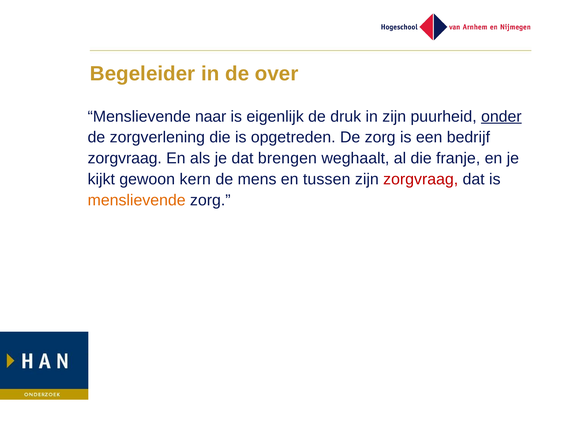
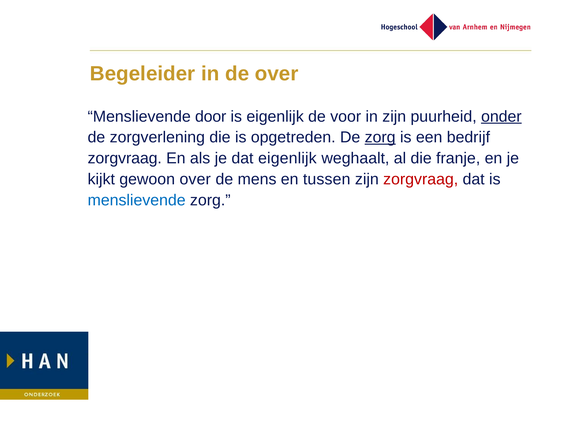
naar: naar -> door
druk: druk -> voor
zorg at (380, 137) underline: none -> present
dat brengen: brengen -> eigenlijk
gewoon kern: kern -> over
menslievende at (137, 200) colour: orange -> blue
